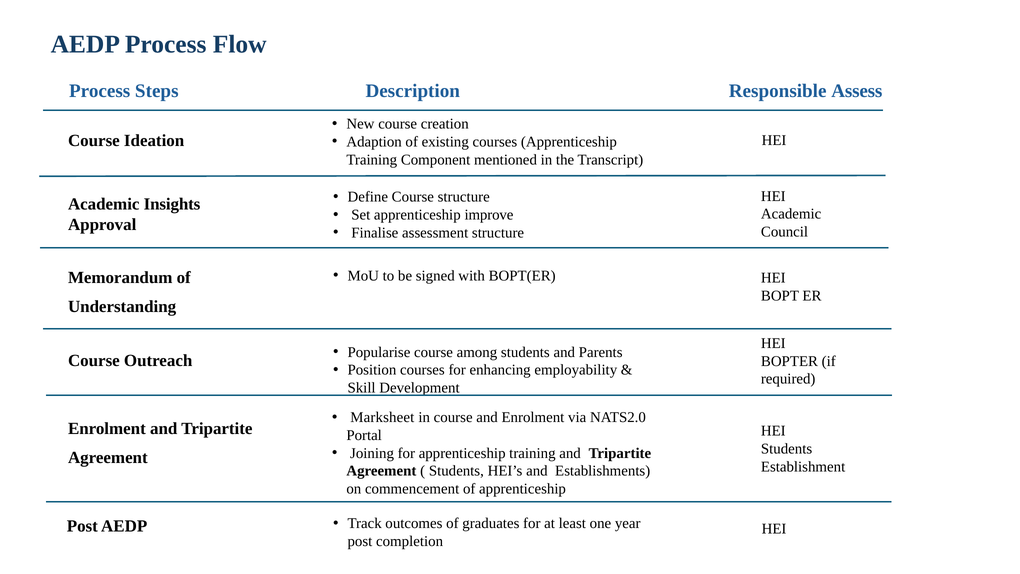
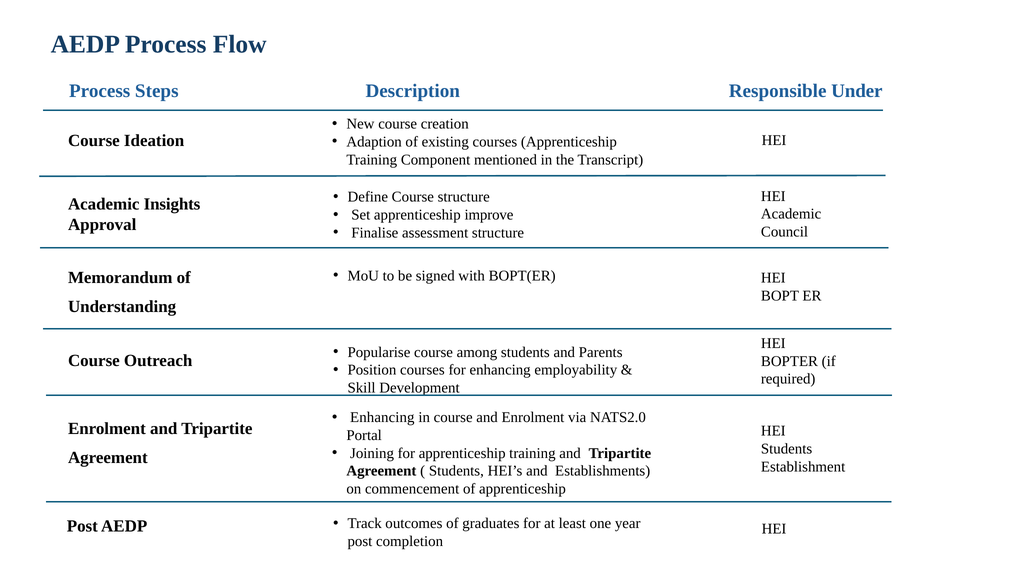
Assess: Assess -> Under
Marksheet at (382, 417): Marksheet -> Enhancing
